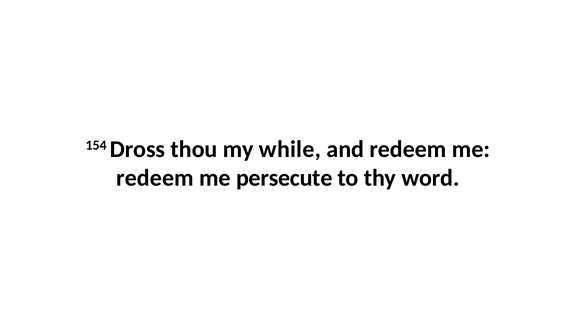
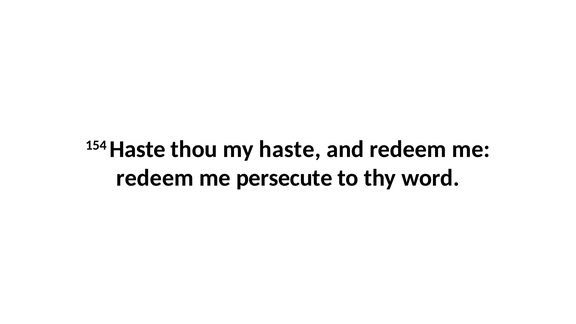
154 Dross: Dross -> Haste
my while: while -> haste
